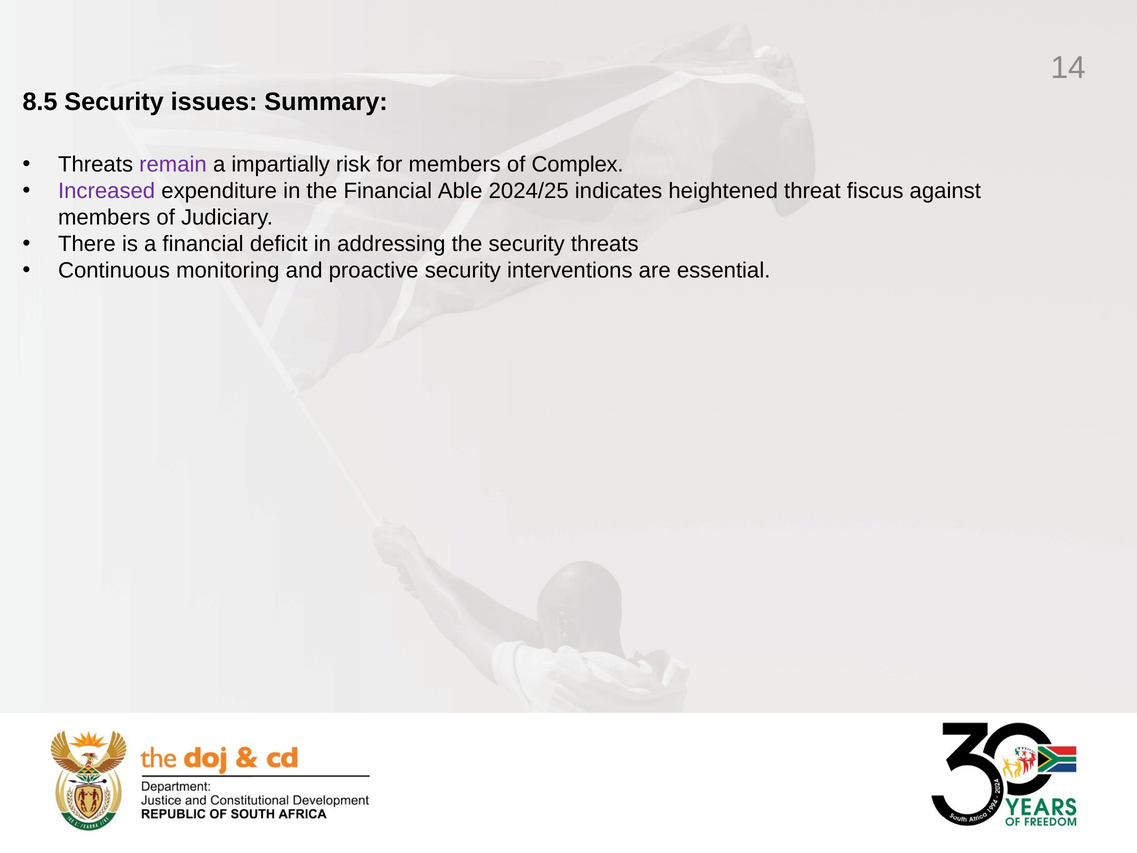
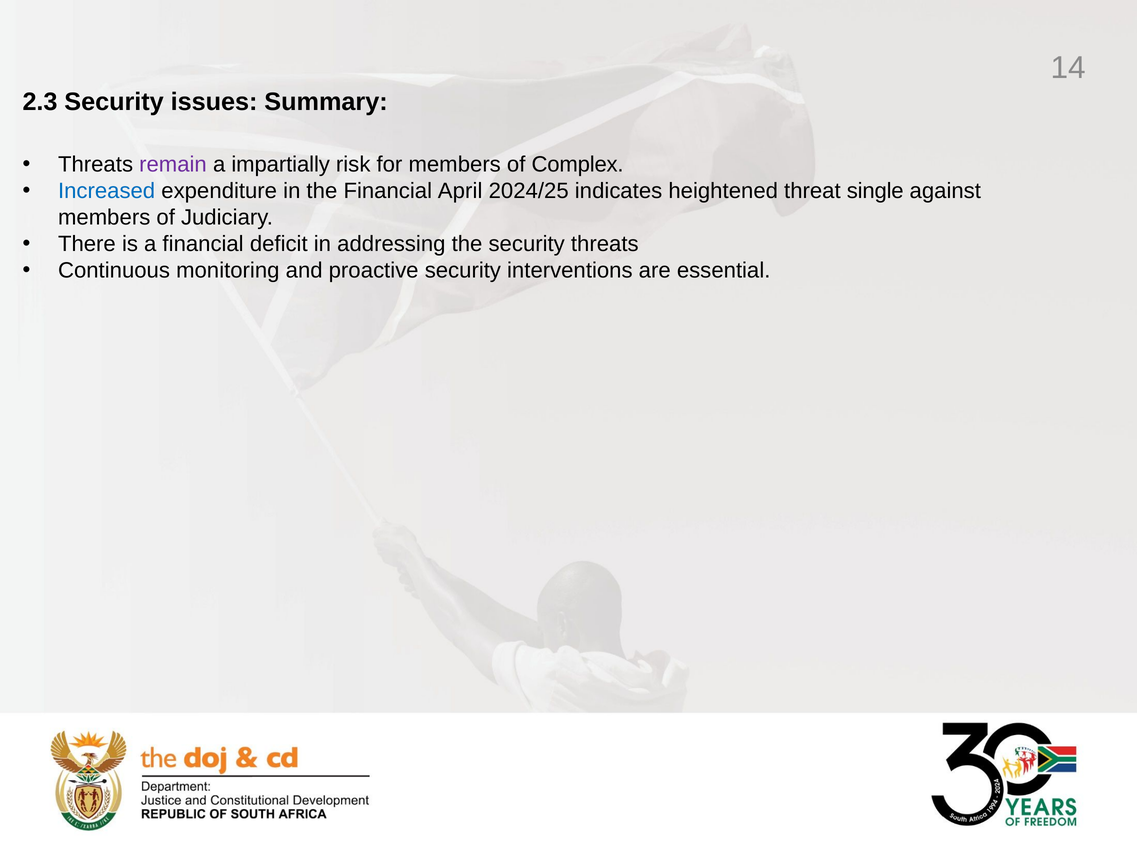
8.5: 8.5 -> 2.3
Increased colour: purple -> blue
Able: Able -> April
fiscus: fiscus -> single
